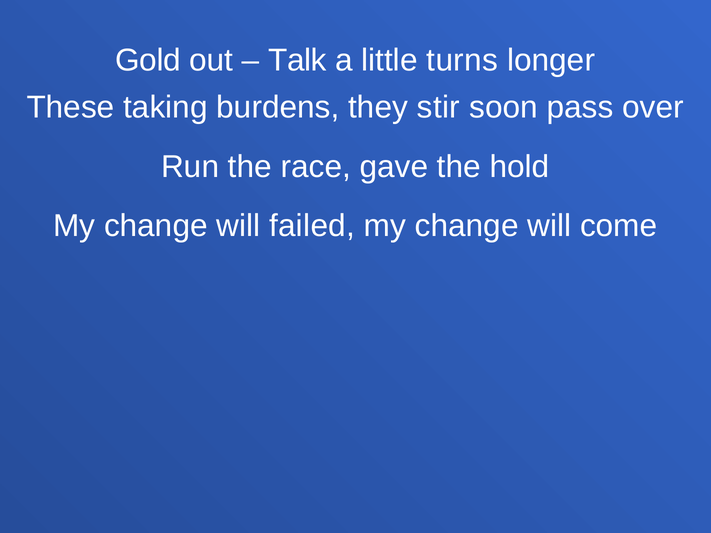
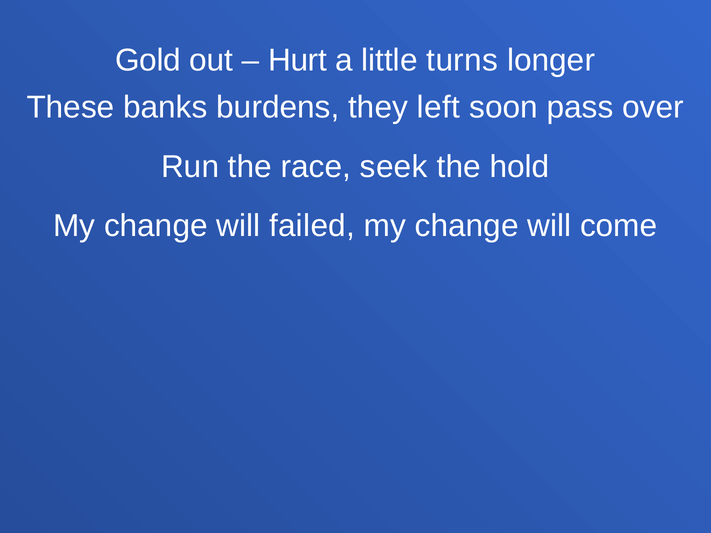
Talk: Talk -> Hurt
taking: taking -> banks
stir: stir -> left
gave: gave -> seek
